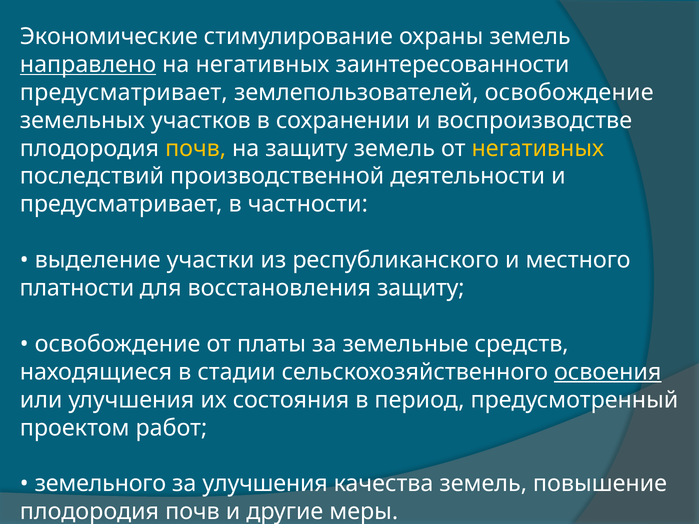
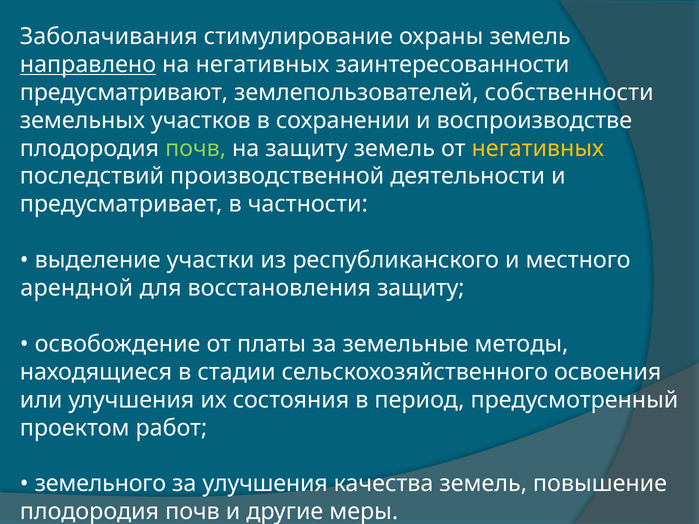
Экономические: Экономические -> Заболачивания
предусматривает at (124, 93): предусматривает -> предусматривают
землепользователей освобождение: освобождение -> собственности
почв at (196, 148) colour: yellow -> light green
платности: платности -> арендной
средств: средств -> методы
освоения underline: present -> none
